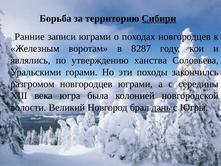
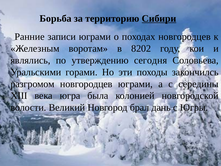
8287: 8287 -> 8202
ханства: ханства -> сегодня
дань underline: present -> none
